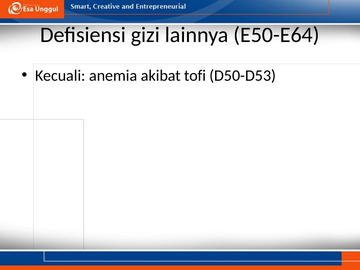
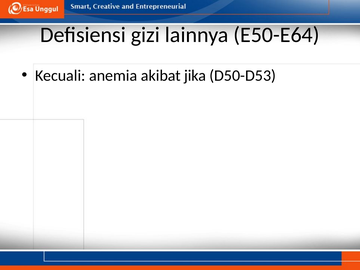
tofi: tofi -> jika
